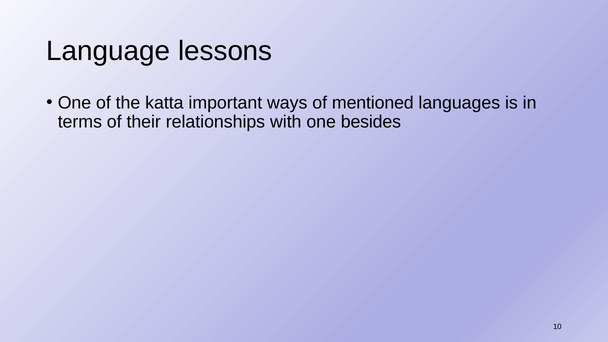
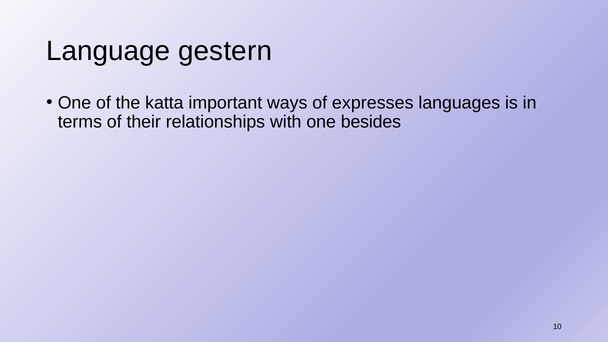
lessons: lessons -> gestern
mentioned: mentioned -> expresses
